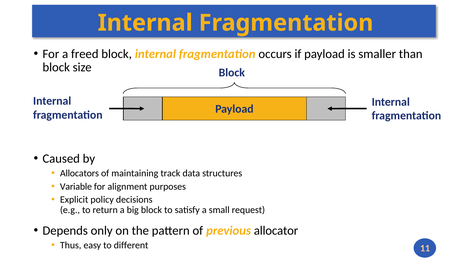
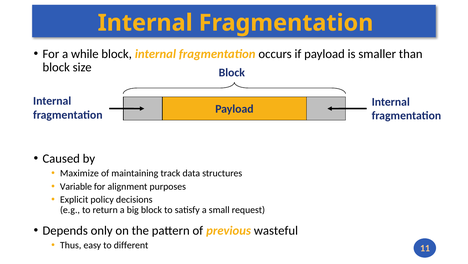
freed: freed -> while
Allocators: Allocators -> Maximize
allocator: allocator -> wasteful
